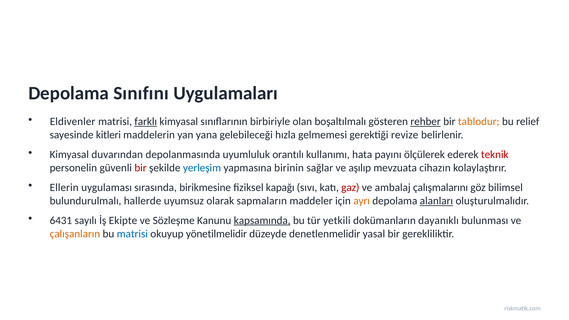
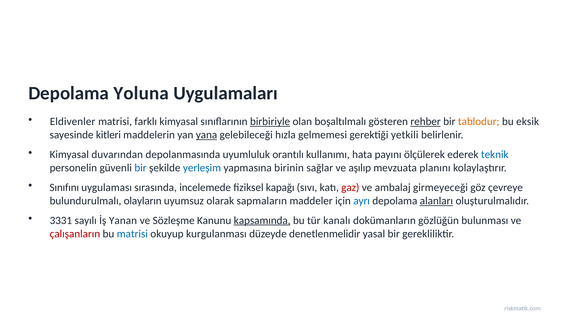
Sınıfını: Sınıfını -> Yoluna
farklı underline: present -> none
birbiriyle underline: none -> present
relief: relief -> eksik
yana underline: none -> present
revize: revize -> yetkili
teknik colour: red -> blue
bir at (141, 168) colour: red -> blue
cihazın: cihazın -> planını
Ellerin: Ellerin -> Sınıfını
birikmesine: birikmesine -> incelemede
çalışmalarını: çalışmalarını -> girmeyeceği
bilimsel: bilimsel -> çevreye
hallerde: hallerde -> olayların
ayrı colour: orange -> blue
6431: 6431 -> 3331
Ekipte: Ekipte -> Yanan
yetkili: yetkili -> kanalı
dayanıklı: dayanıklı -> gözlüğün
çalışanların colour: orange -> red
yönetilmelidir: yönetilmelidir -> kurgulanması
